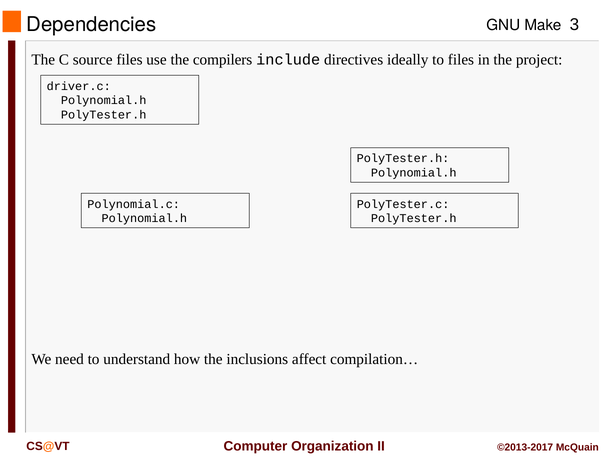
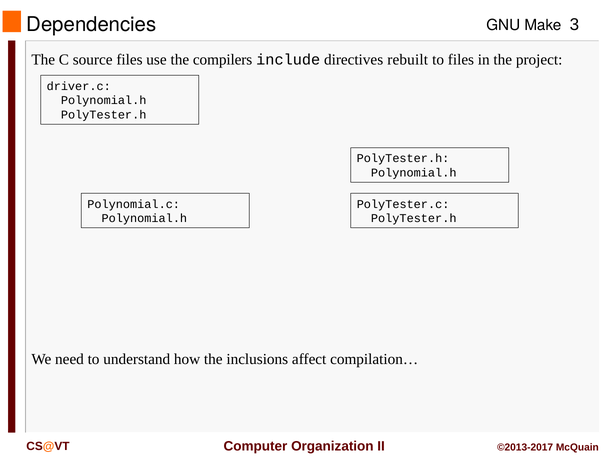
ideally: ideally -> rebuilt
